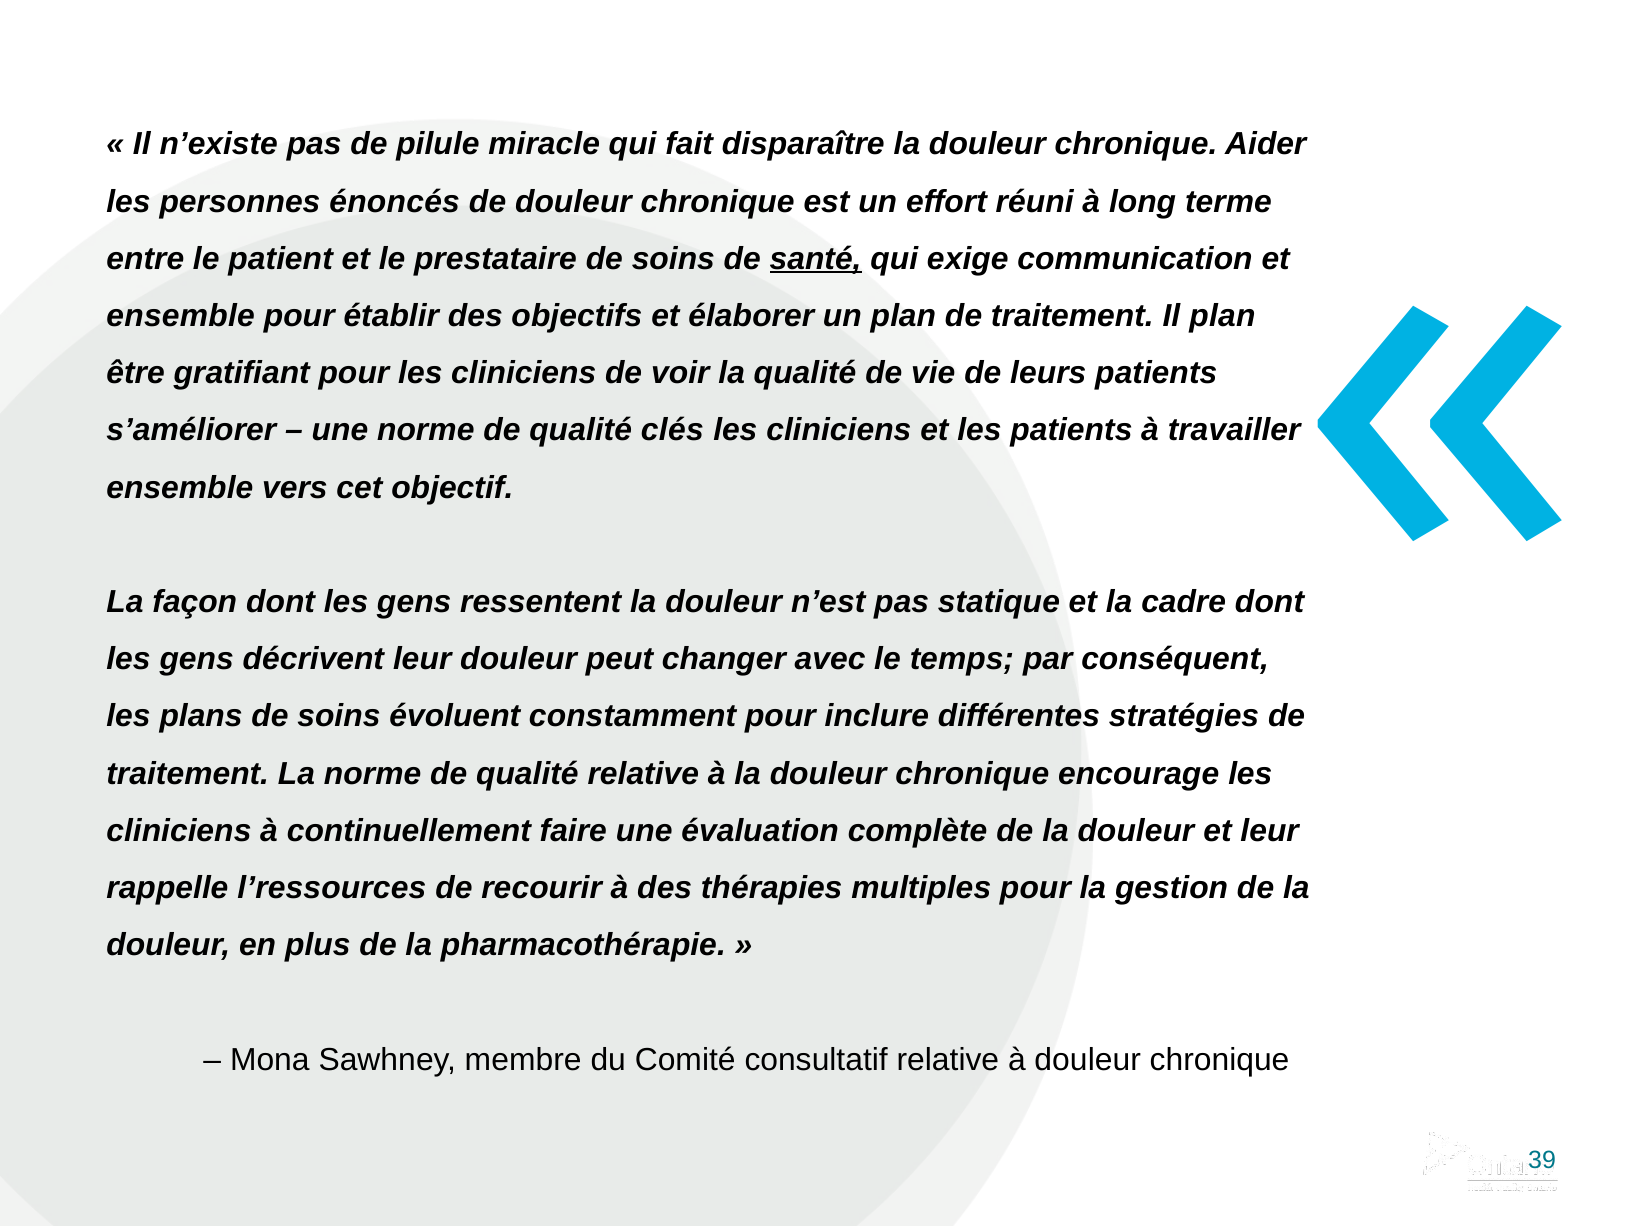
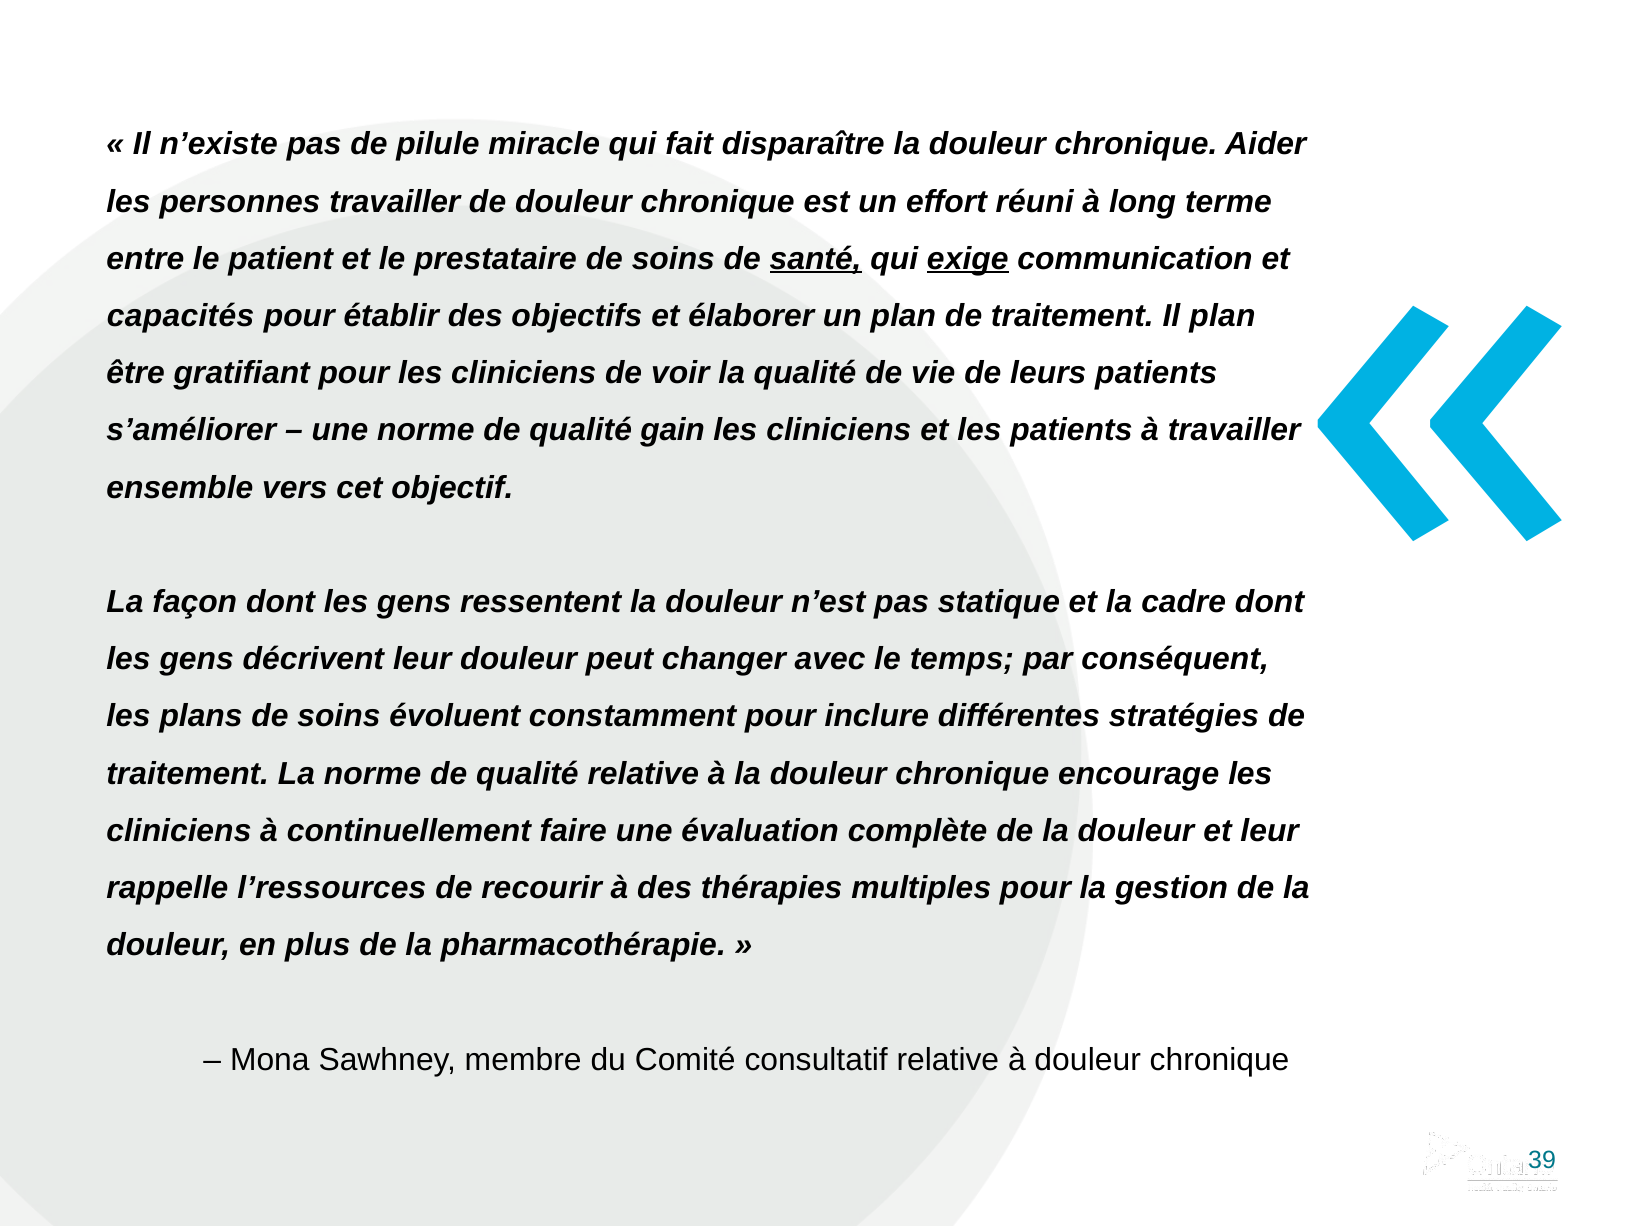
personnes énoncés: énoncés -> travailler
exige underline: none -> present
ensemble at (181, 316): ensemble -> capacités
clés: clés -> gain
